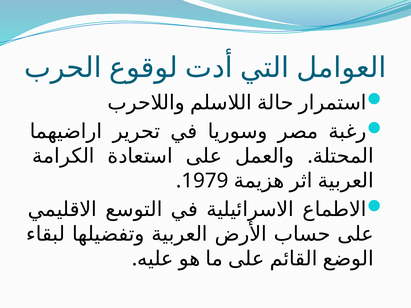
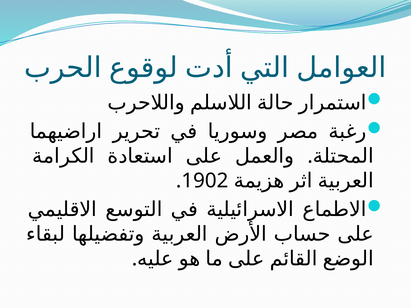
1979: 1979 -> 1902
